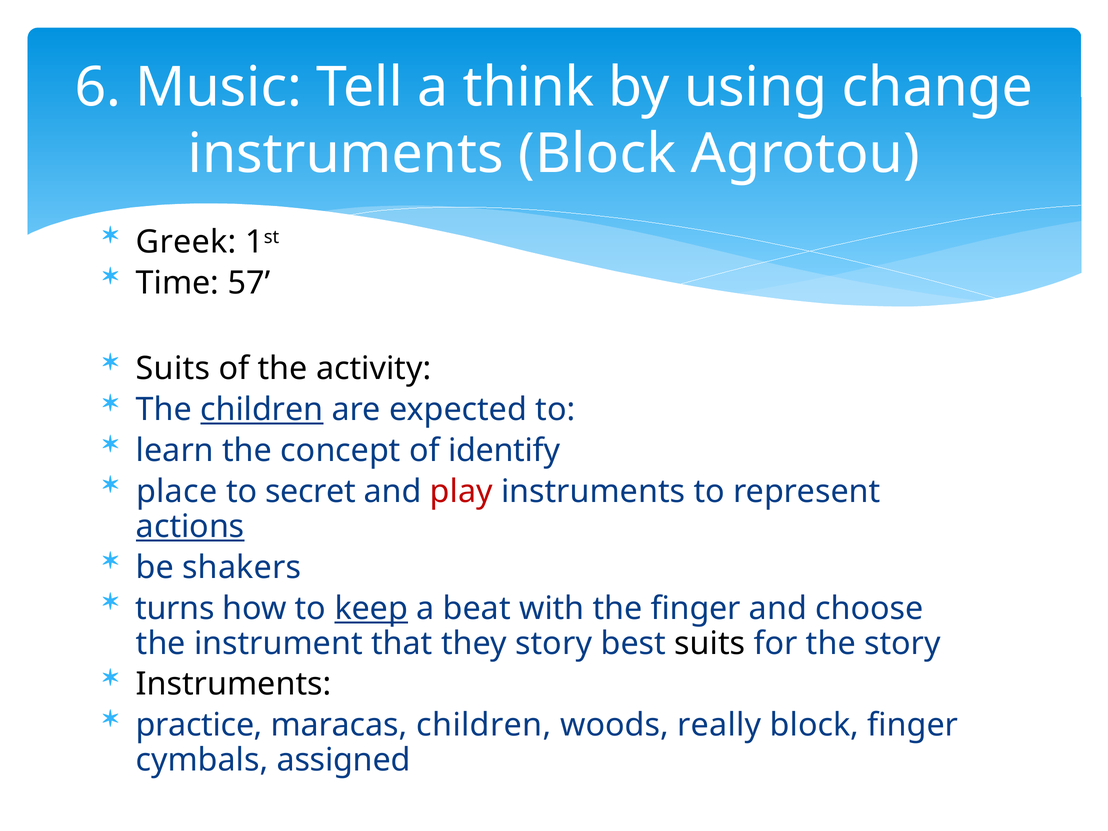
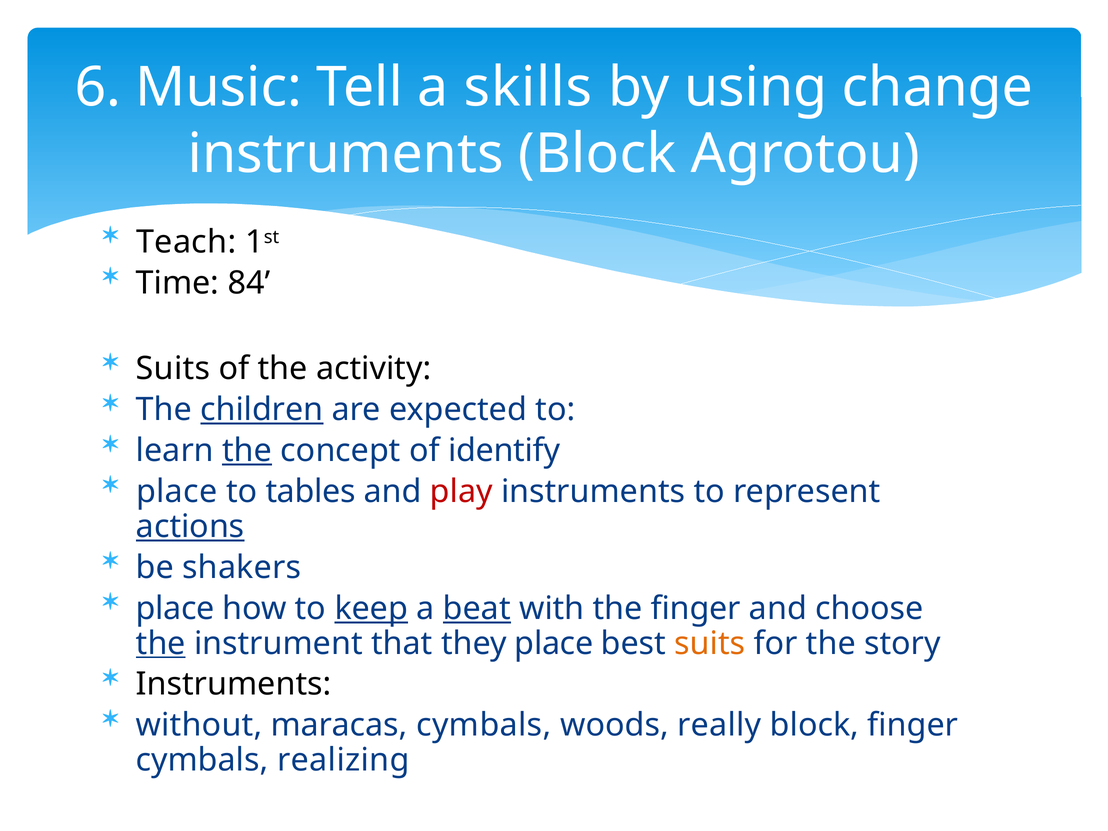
think: think -> skills
Greek: Greek -> Teach
57: 57 -> 84
the at (247, 451) underline: none -> present
secret: secret -> tables
turns at (175, 608): turns -> place
beat underline: none -> present
the at (161, 643) underline: none -> present
they story: story -> place
suits at (710, 643) colour: black -> orange
practice: practice -> without
maracas children: children -> cymbals
assigned: assigned -> realizing
